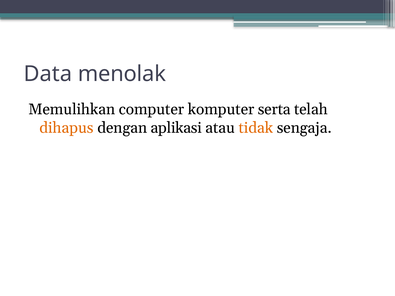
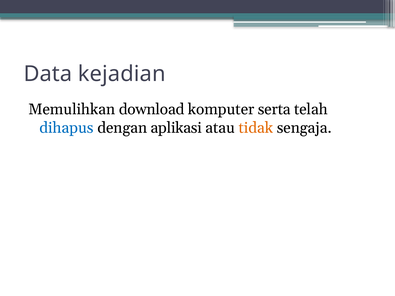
menolak: menolak -> kejadian
computer: computer -> download
dihapus colour: orange -> blue
